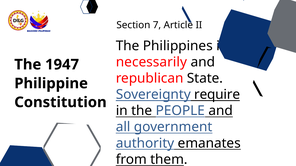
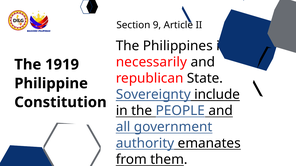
7: 7 -> 9
1947: 1947 -> 1919
require: require -> include
